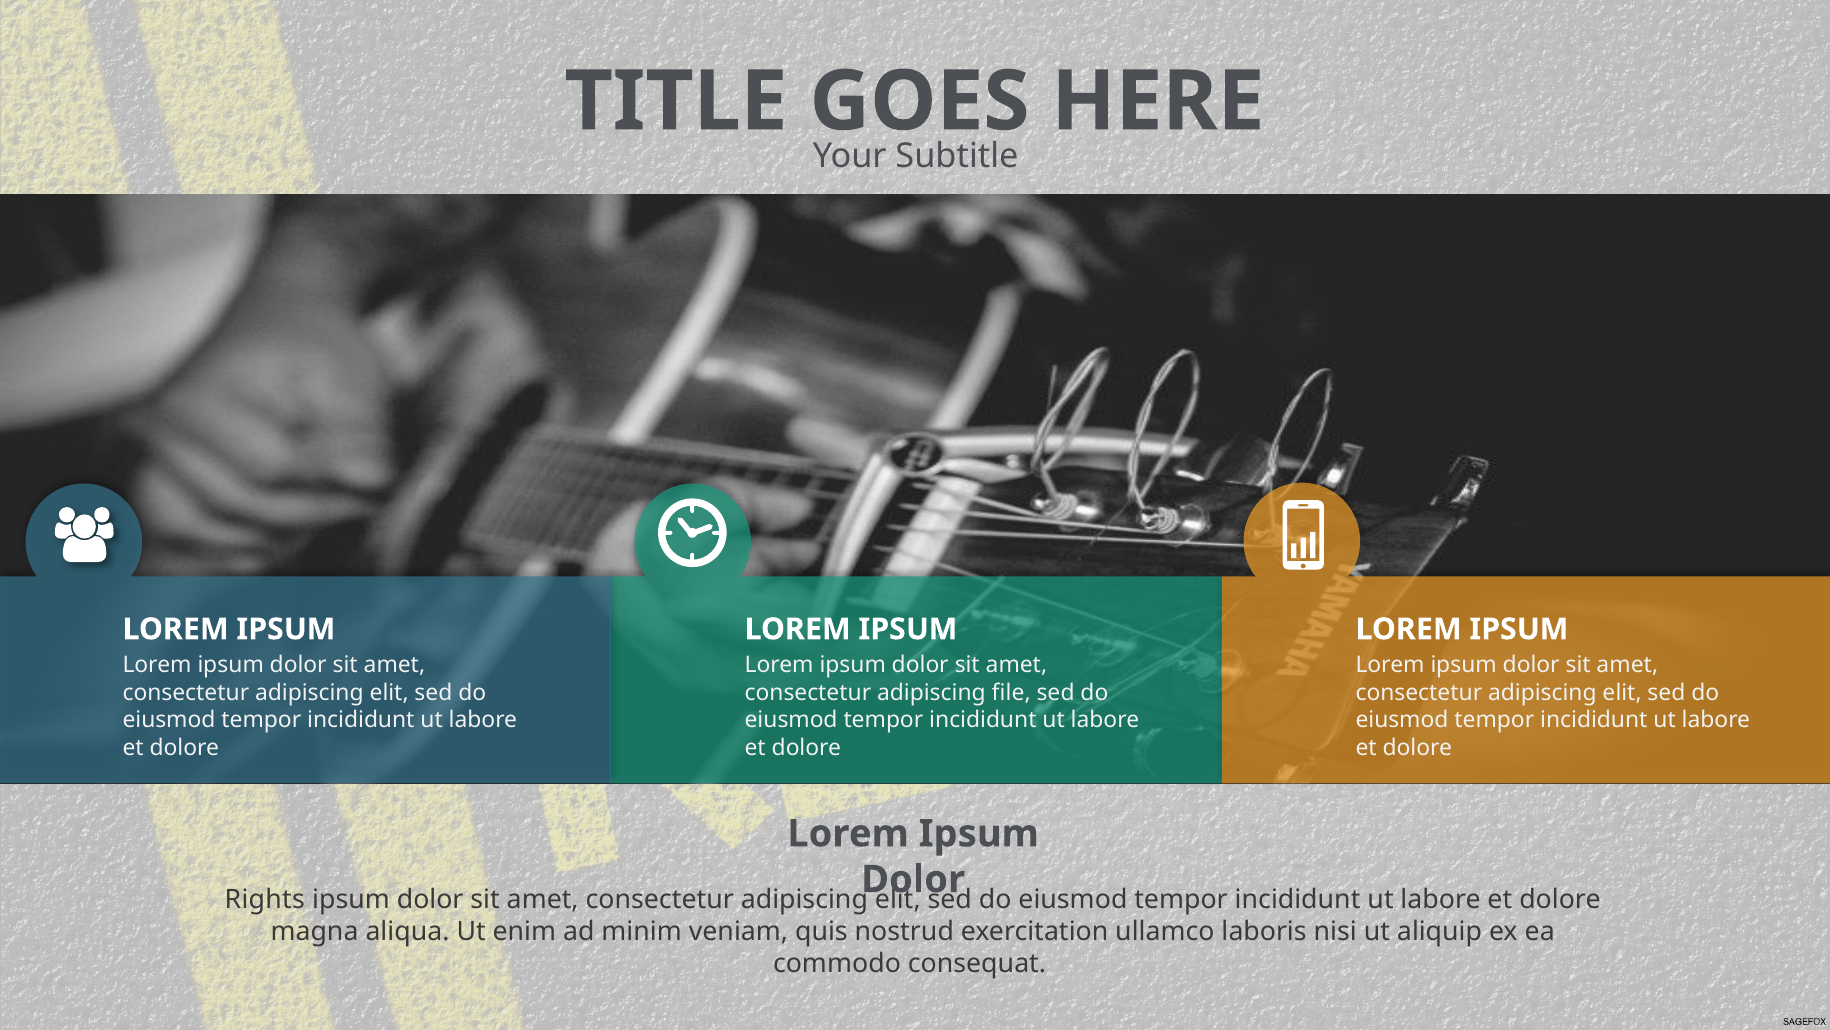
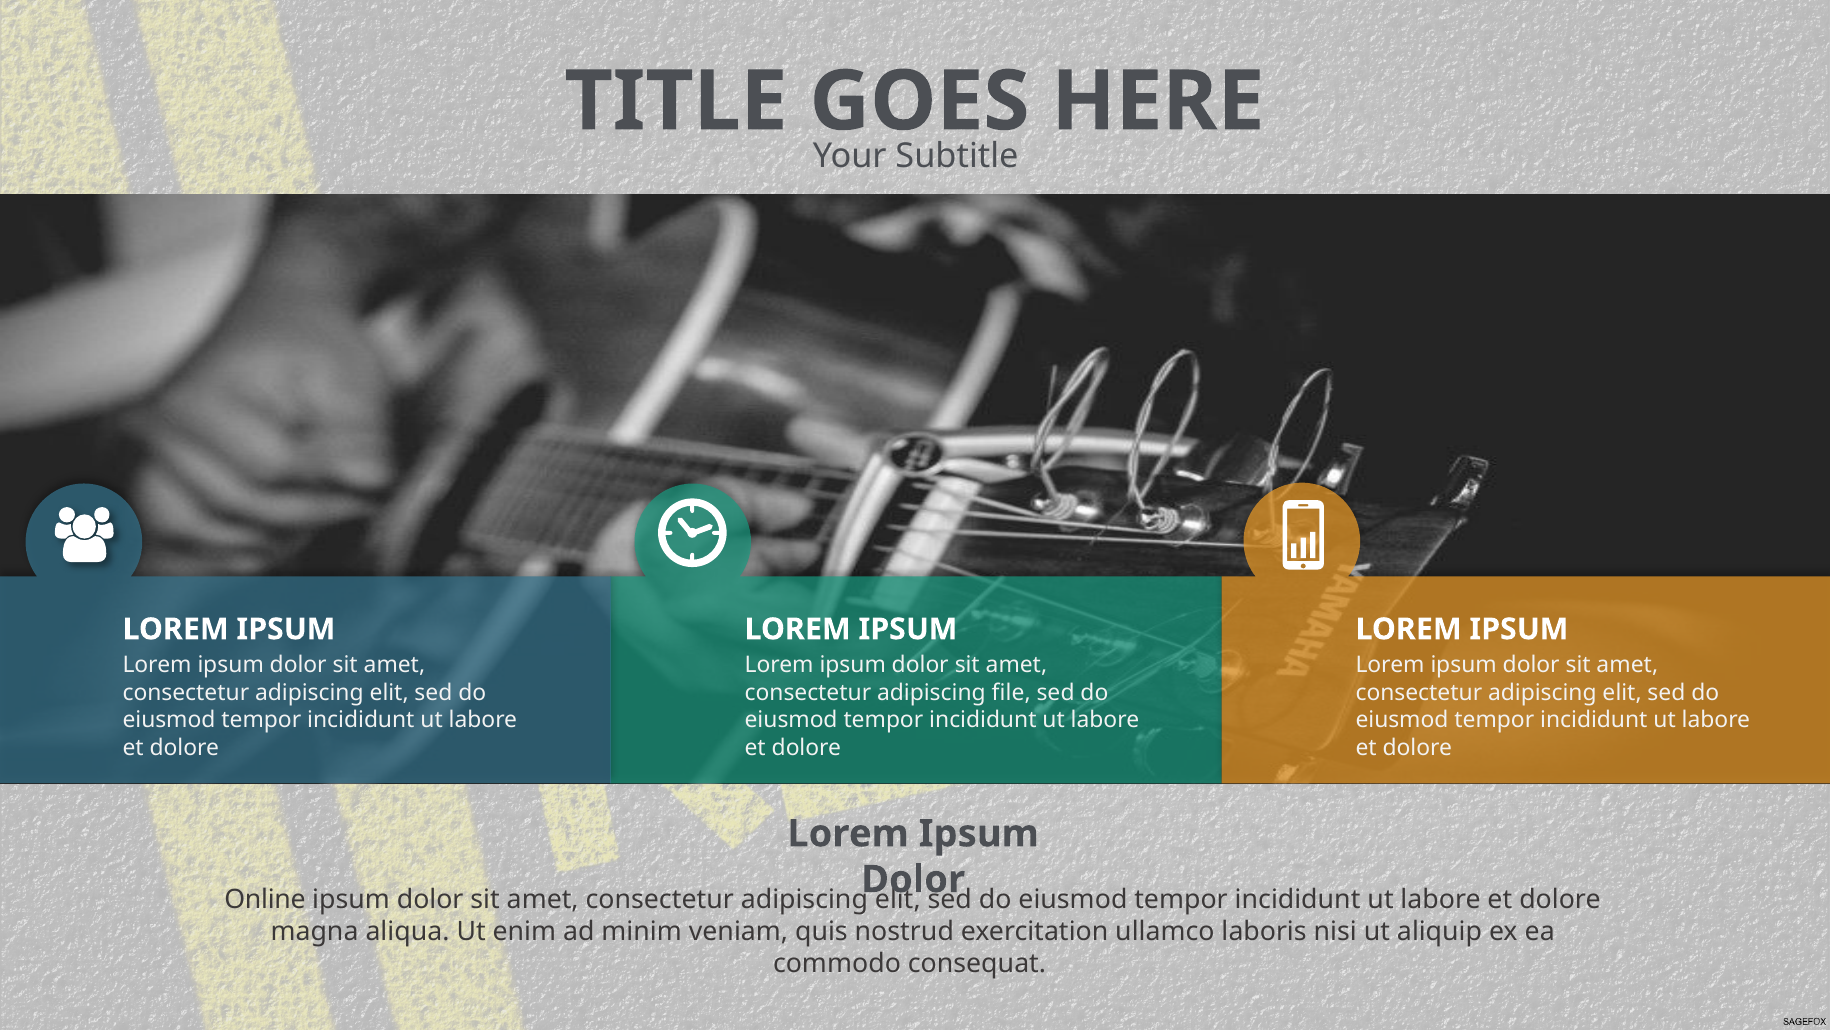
Rights: Rights -> Online
